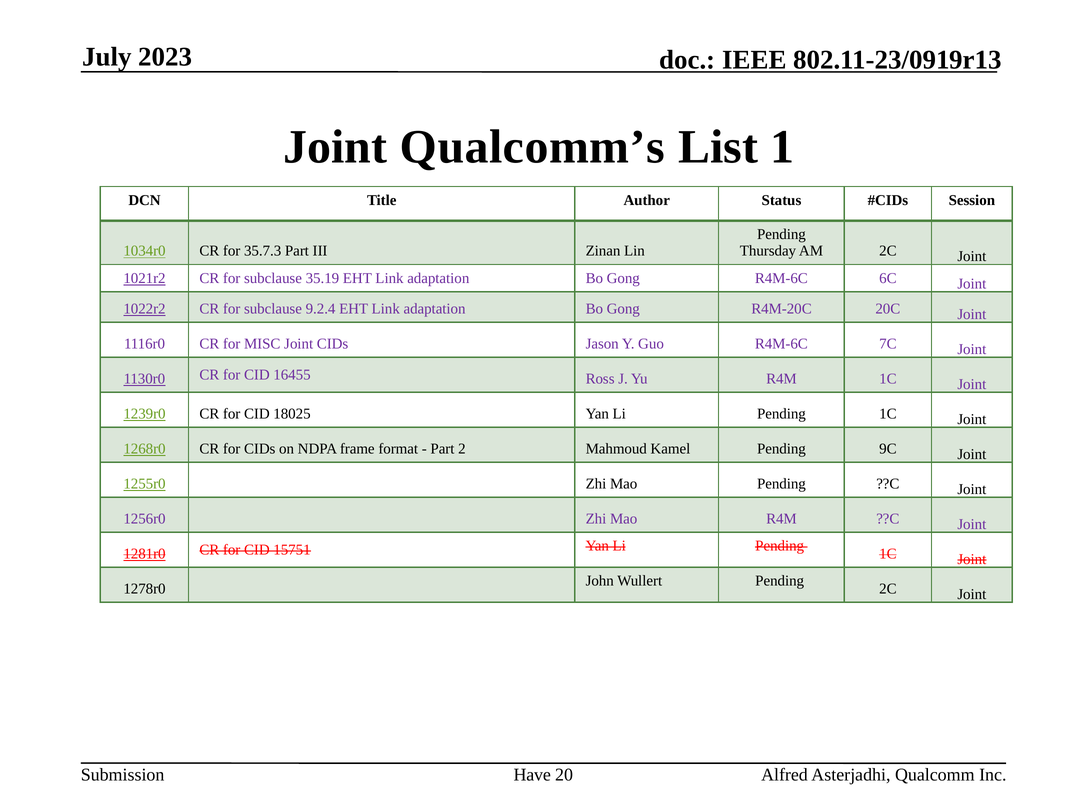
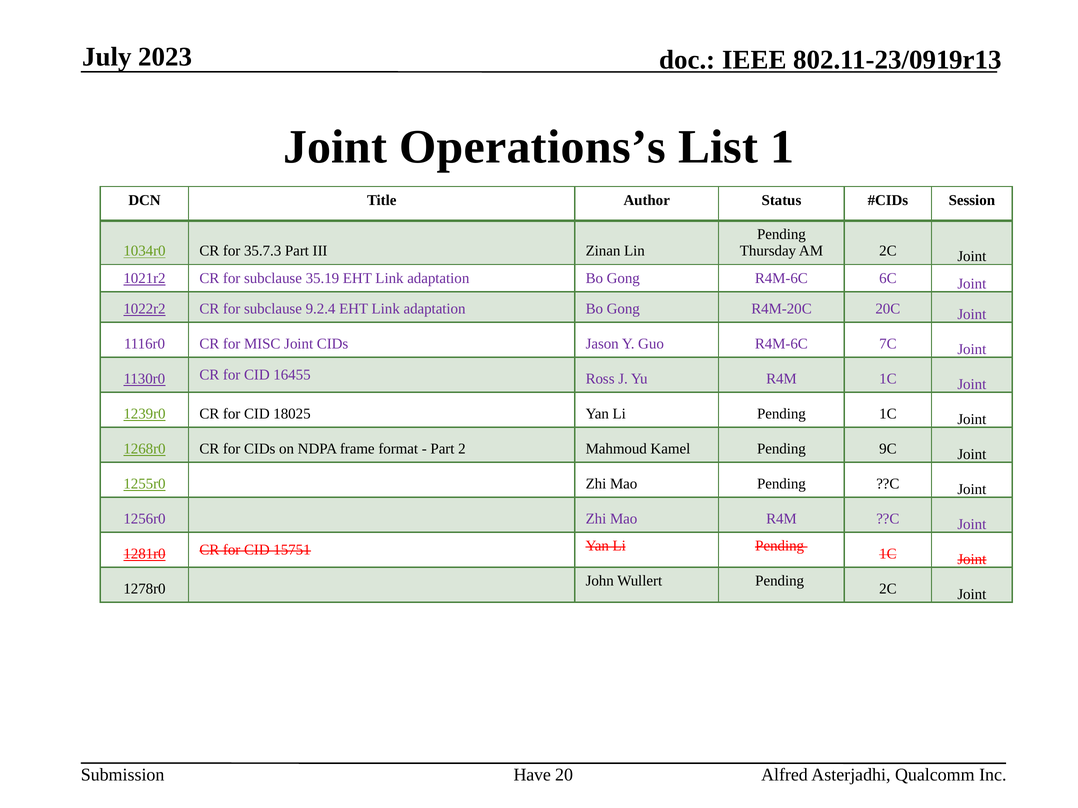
Qualcomm’s: Qualcomm’s -> Operations’s
